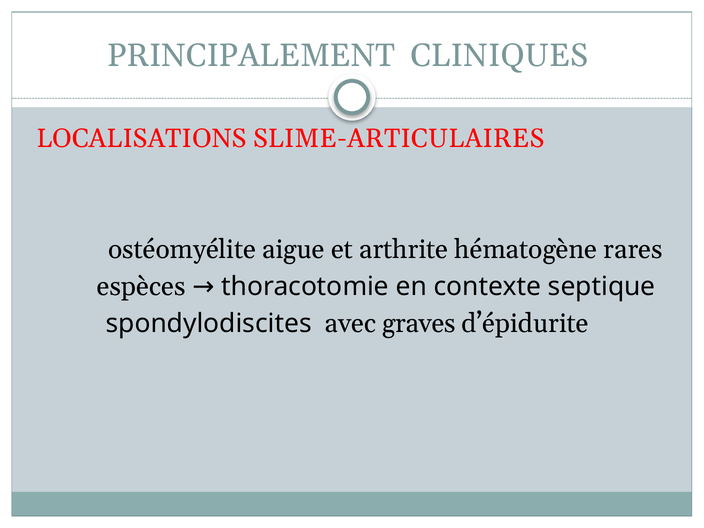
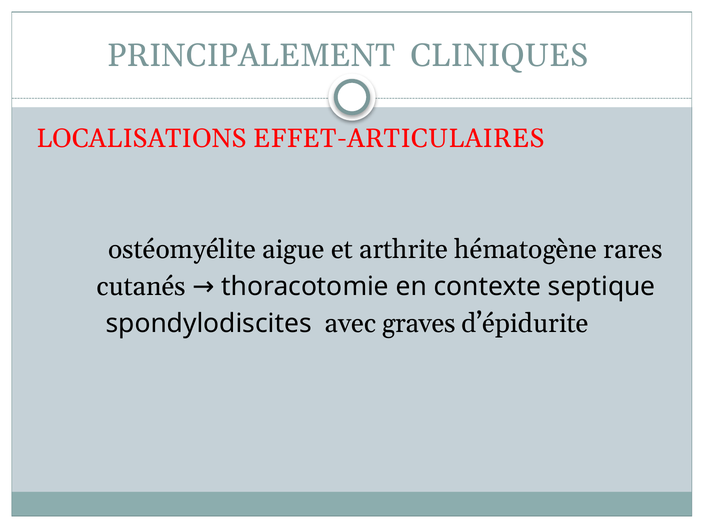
SLIME-ARTICULAIRES: SLIME-ARTICULAIRES -> EFFET-ARTICULAIRES
espèces: espèces -> cutanés
